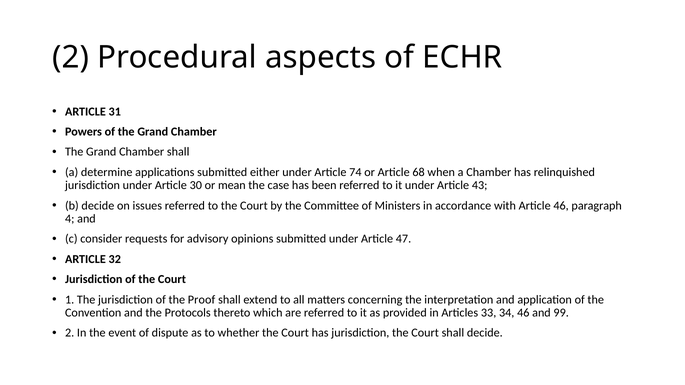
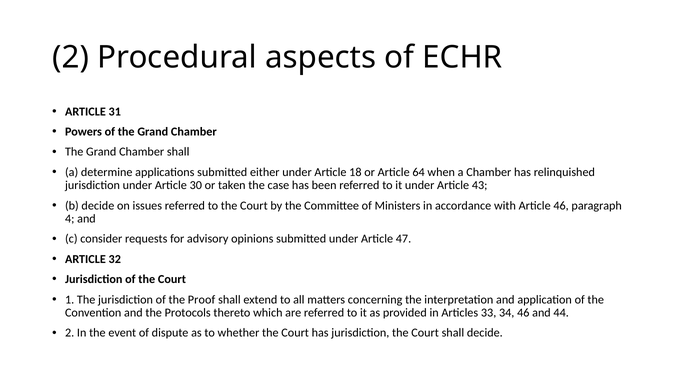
74: 74 -> 18
68: 68 -> 64
mean: mean -> taken
99: 99 -> 44
